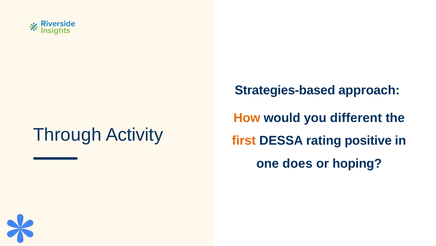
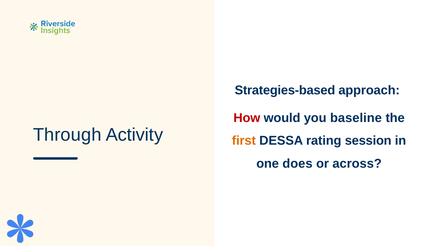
How colour: orange -> red
different: different -> baseline
positive: positive -> session
hoping: hoping -> across
